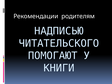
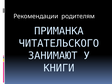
НАДПИСЬЮ: НАДПИСЬЮ -> ПРИМАНКА
ПОМОГАЮТ: ПОМОГАЮТ -> ЗАНИМАЮТ
